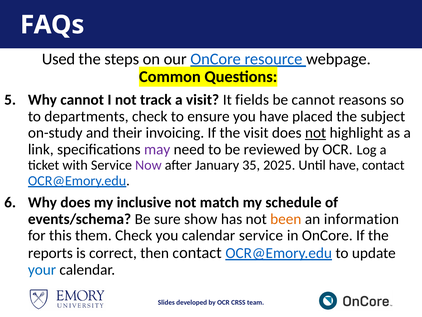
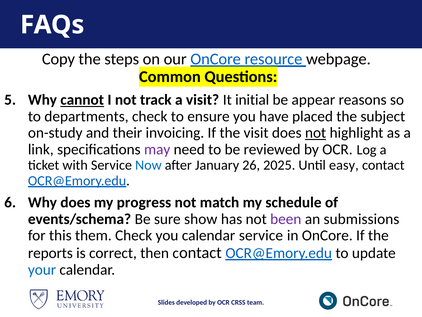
Used: Used -> Copy
cannot at (82, 100) underline: none -> present
fields: fields -> initial
be cannot: cannot -> appear
Now colour: purple -> blue
35: 35 -> 26
Until have: have -> easy
inclusive: inclusive -> progress
been colour: orange -> purple
information: information -> submissions
